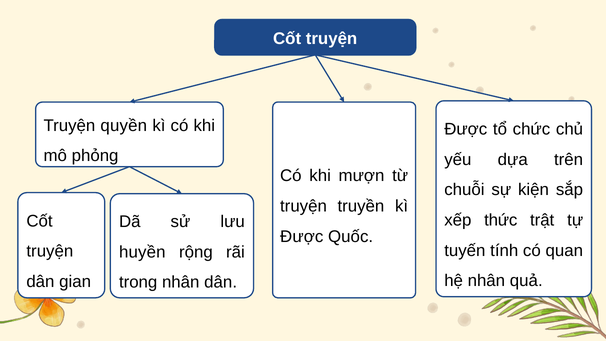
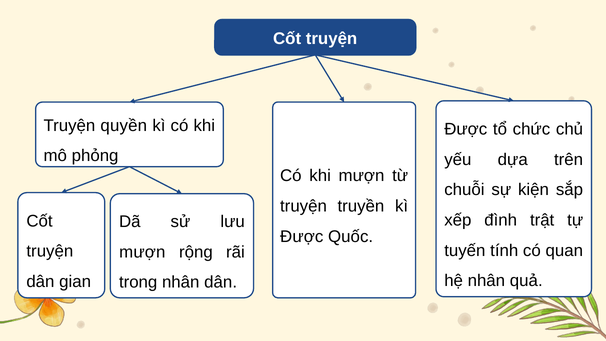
thức: thức -> đình
huyền at (142, 252): huyền -> mượn
